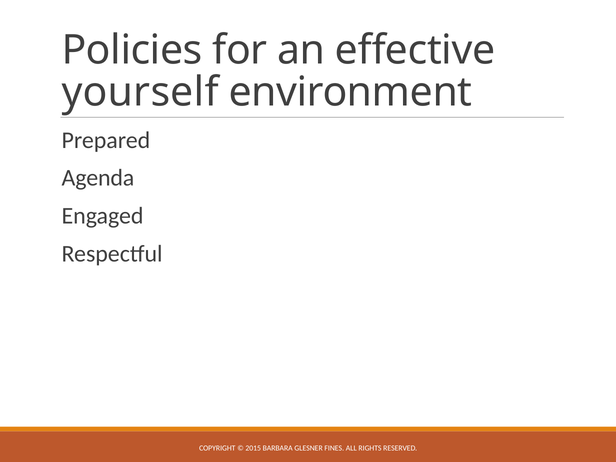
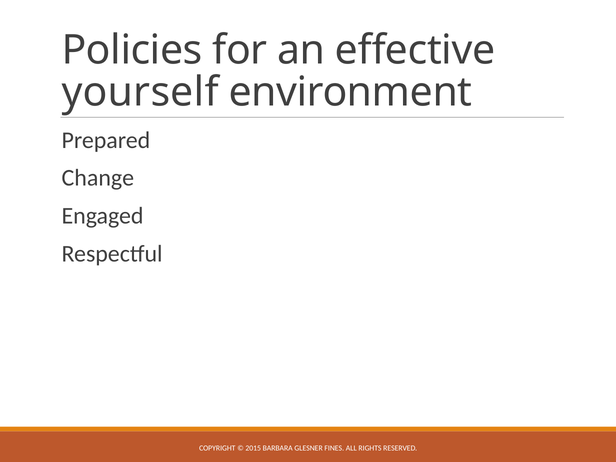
Agenda: Agenda -> Change
